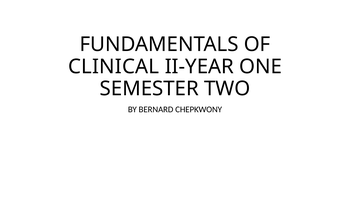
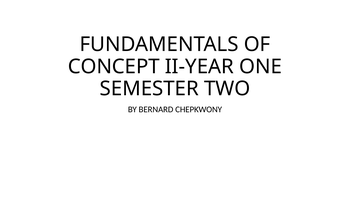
CLINICAL: CLINICAL -> CONCEPT
